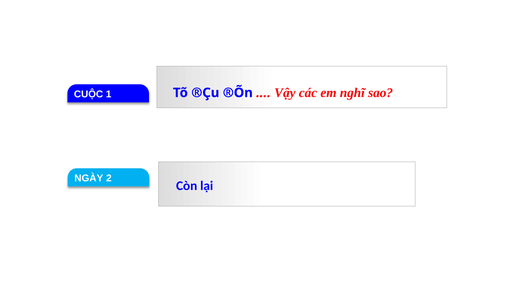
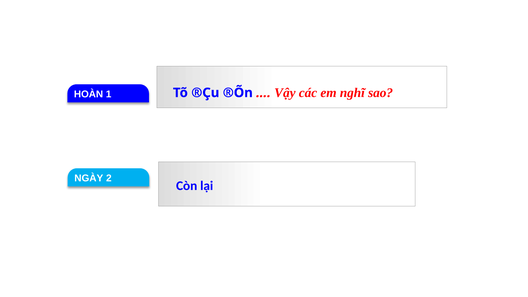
CUỘC: CUỘC -> HOÀN
